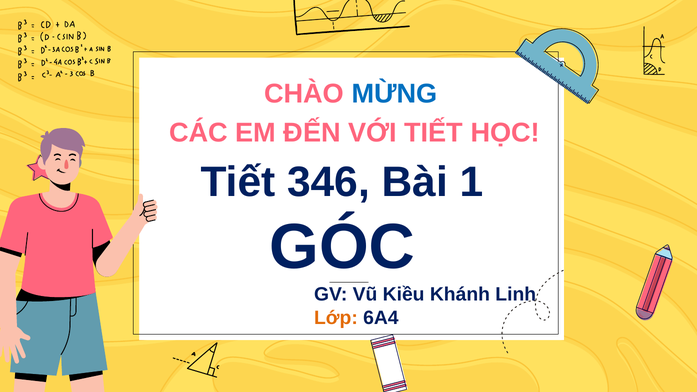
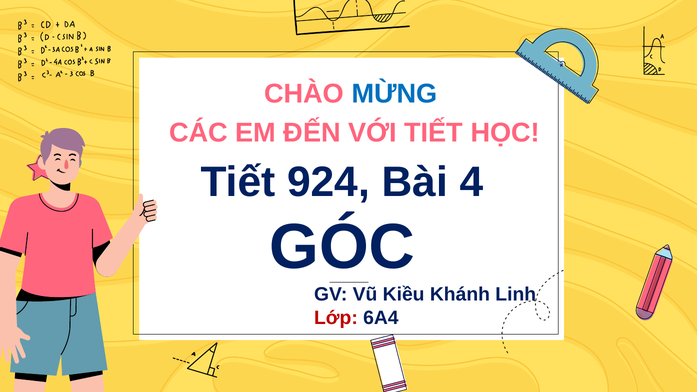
346: 346 -> 924
1: 1 -> 4
Lớp colour: orange -> red
